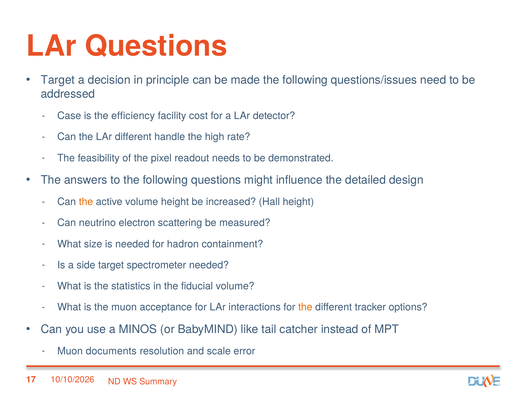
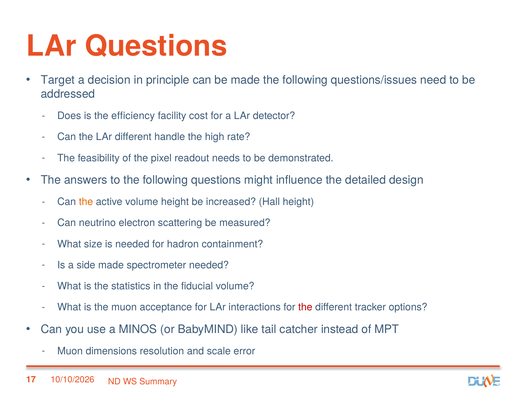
Case: Case -> Does
side target: target -> made
the at (305, 307) colour: orange -> red
documents: documents -> dimensions
